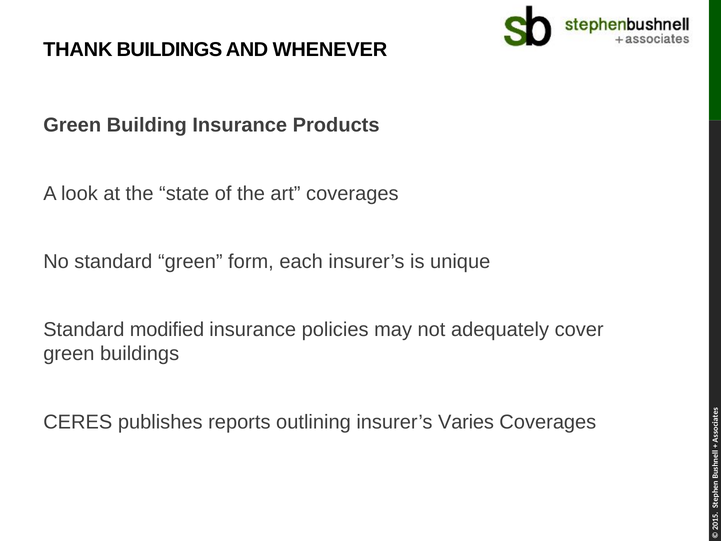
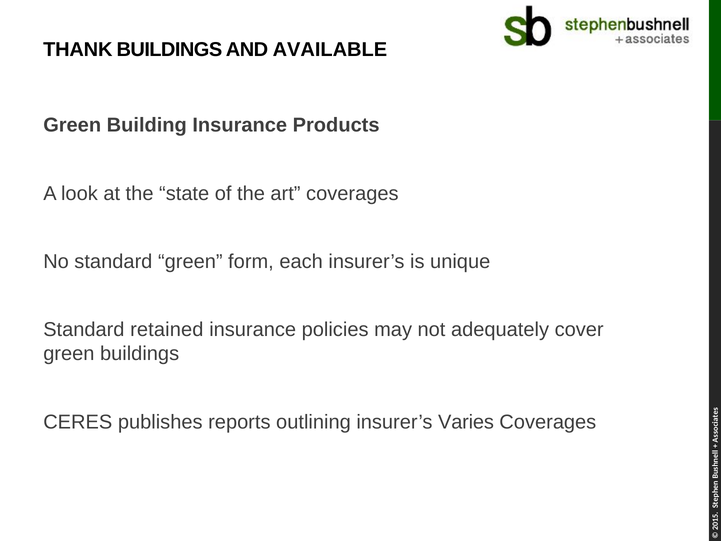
WHENEVER: WHENEVER -> AVAILABLE
modified: modified -> retained
